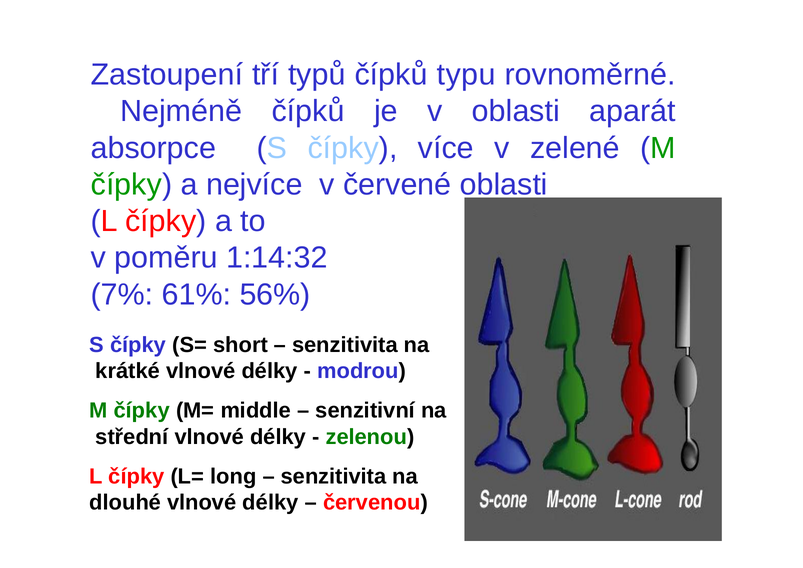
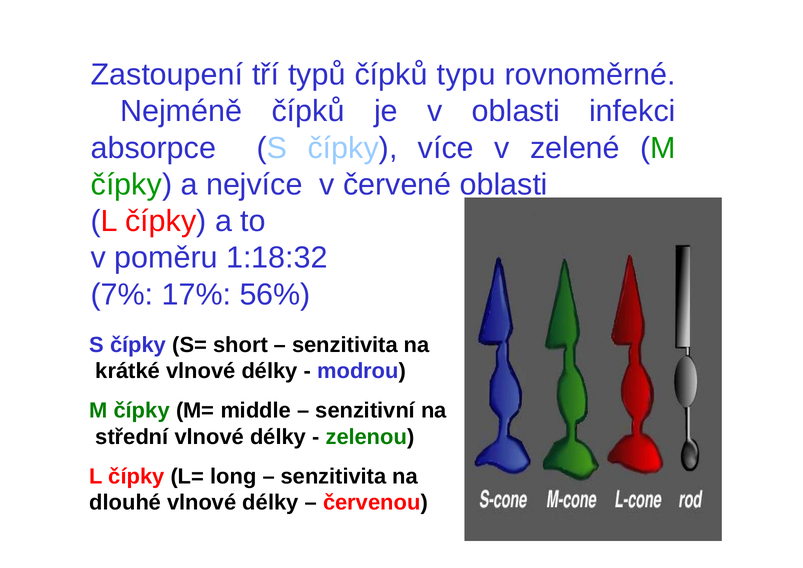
aparát: aparát -> infekci
1:14:32: 1:14:32 -> 1:18:32
61%: 61% -> 17%
